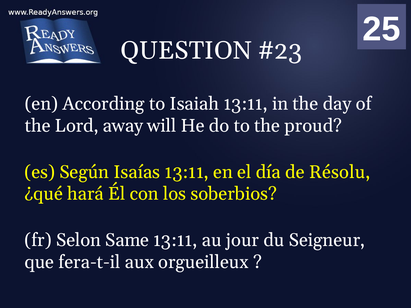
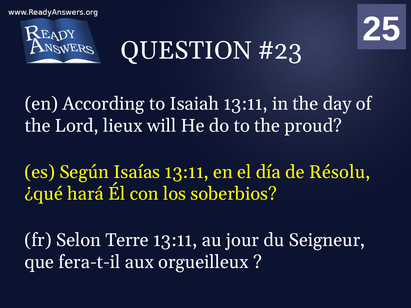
away: away -> lieux
Same: Same -> Terre
